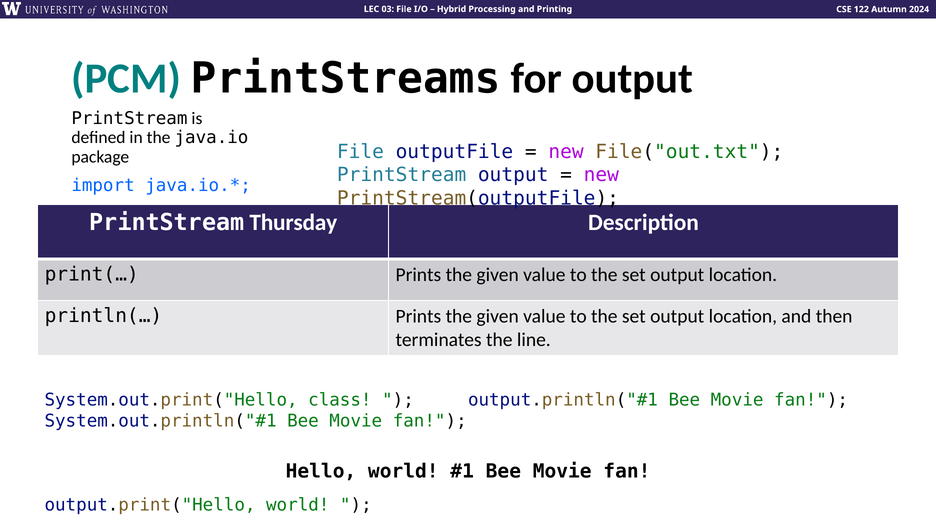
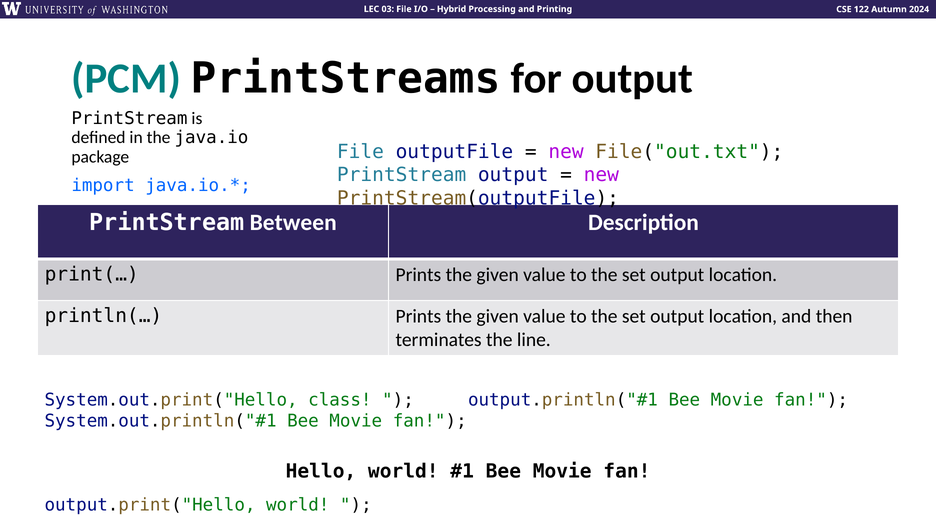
Thursday: Thursday -> Between
